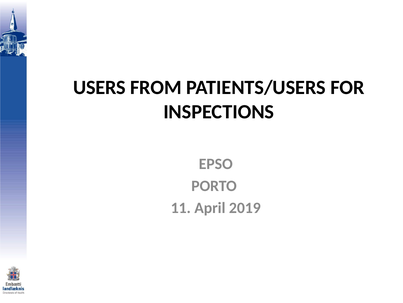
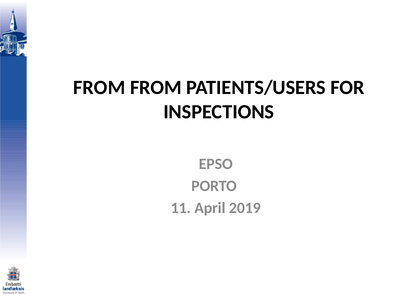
USERS at (99, 87): USERS -> FROM
